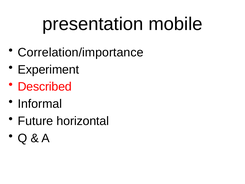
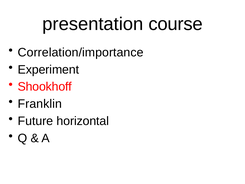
mobile: mobile -> course
Described: Described -> Shookhoff
Informal: Informal -> Franklin
